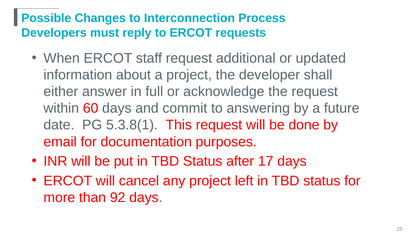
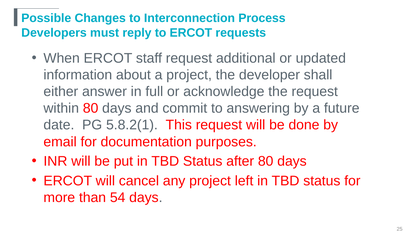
within 60: 60 -> 80
5.3.8(1: 5.3.8(1 -> 5.8.2(1
after 17: 17 -> 80
92: 92 -> 54
